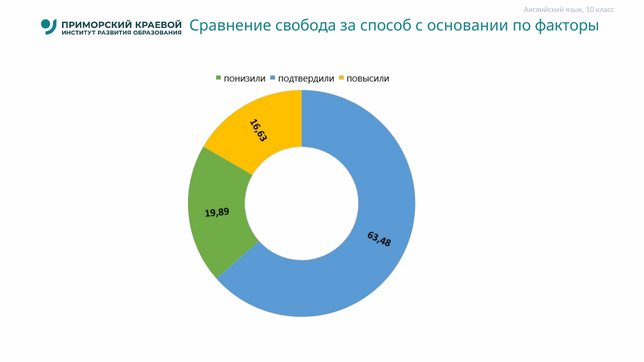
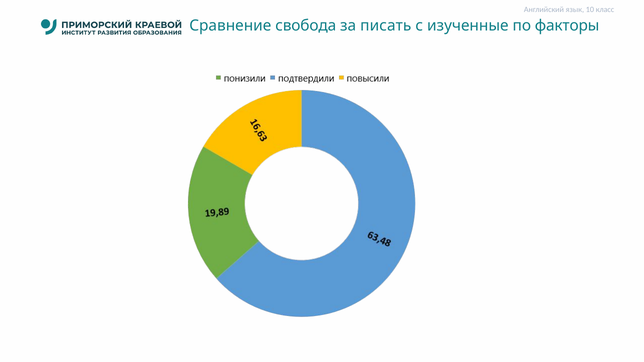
способ: способ -> писать
основании: основании -> изученные
